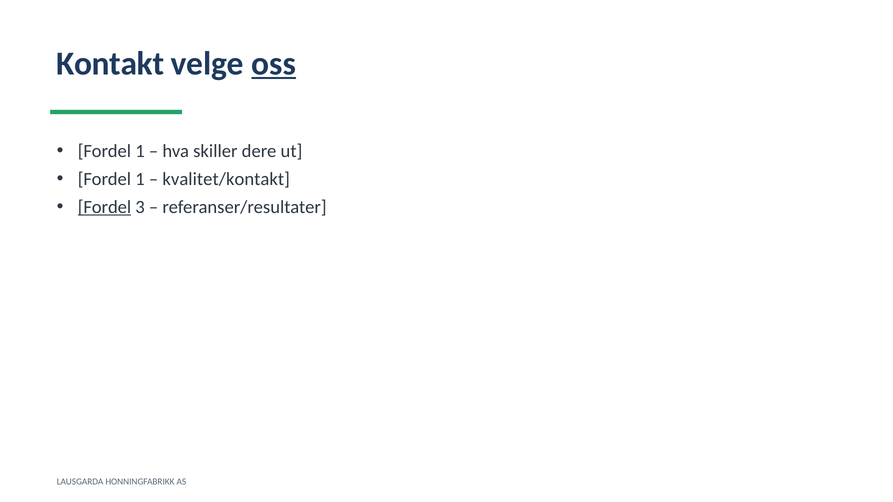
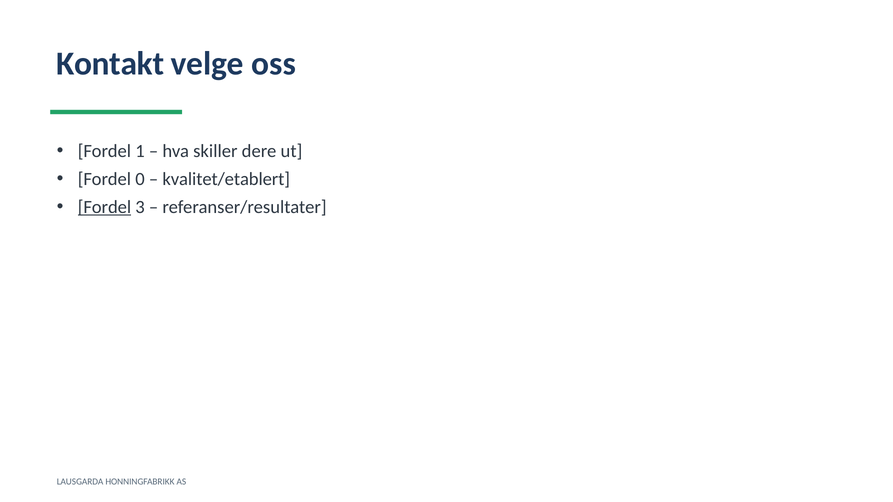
oss underline: present -> none
1 at (140, 179): 1 -> 0
kvalitet/kontakt: kvalitet/kontakt -> kvalitet/etablert
